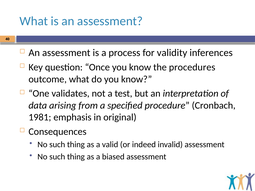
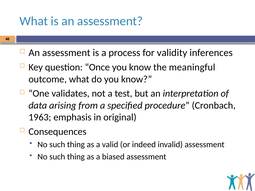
procedures: procedures -> meaningful
1981: 1981 -> 1963
